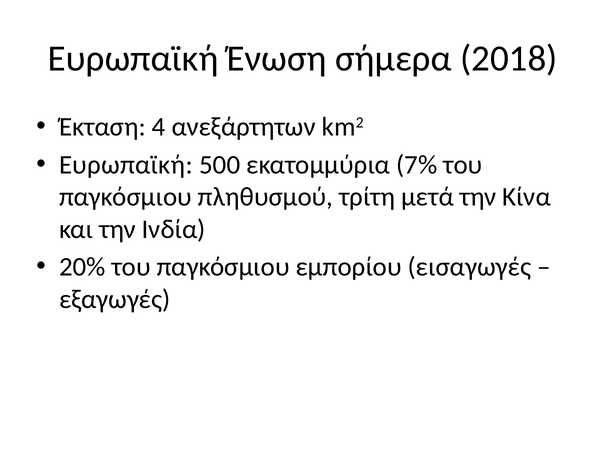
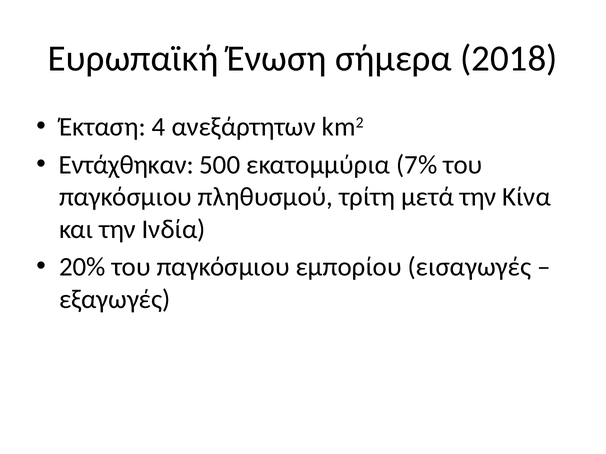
Ευρωπαϊκή at (126, 165): Ευρωπαϊκή -> Εντάχθηκαν
